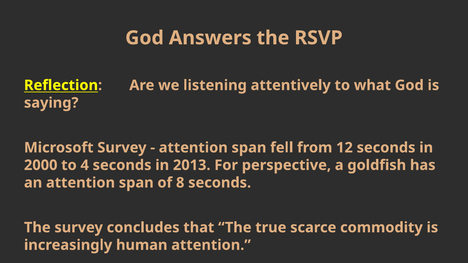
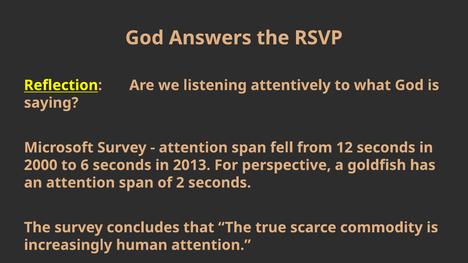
4: 4 -> 6
8: 8 -> 2
